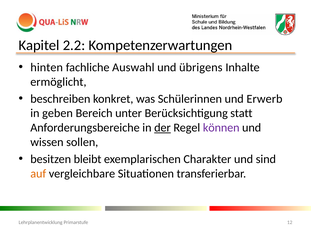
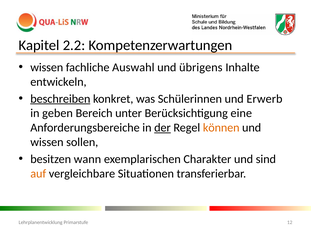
hinten at (47, 67): hinten -> wissen
ermöglicht: ermöglicht -> entwickeln
beschreiben underline: none -> present
statt: statt -> eine
können colour: purple -> orange
bleibt: bleibt -> wann
